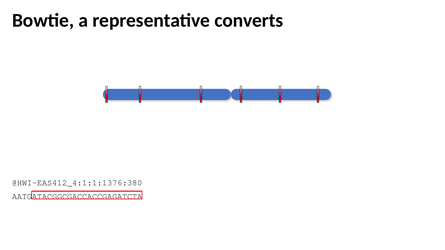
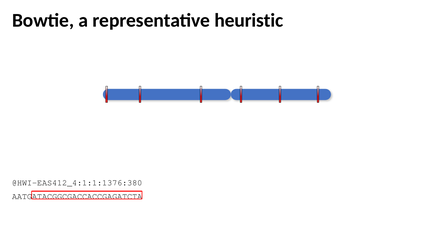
converts: converts -> heuristic
